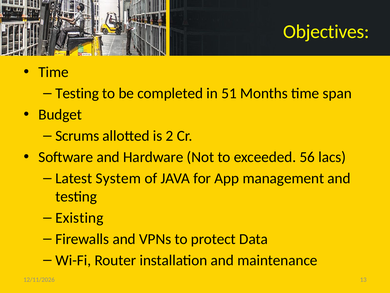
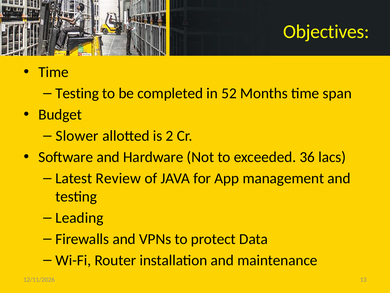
51: 51 -> 52
Scrums: Scrums -> Slower
56: 56 -> 36
System: System -> Review
Existing: Existing -> Leading
